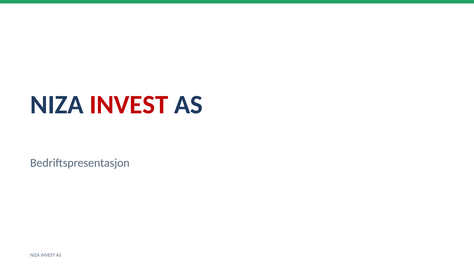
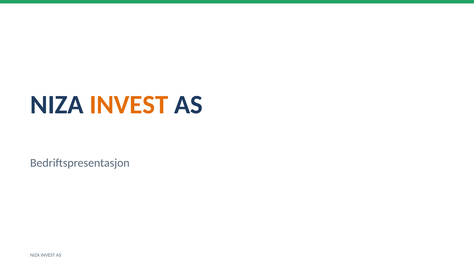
INVEST at (129, 105) colour: red -> orange
